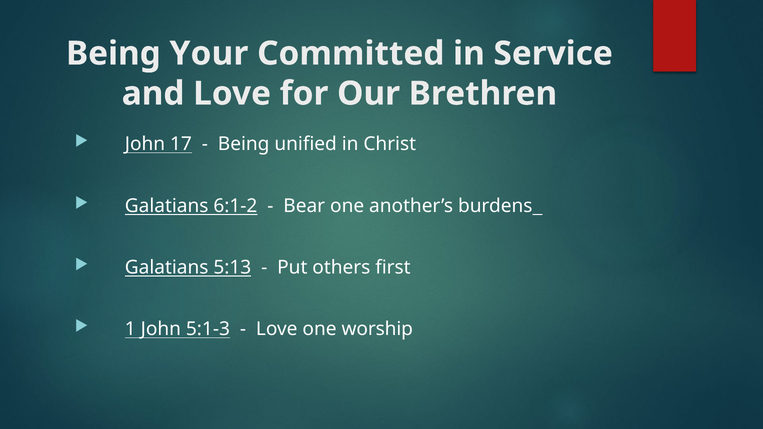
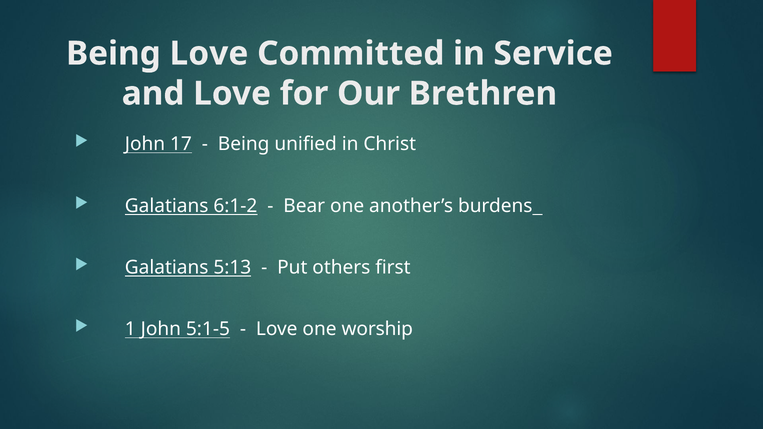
Being Your: Your -> Love
5:1-3: 5:1-3 -> 5:1-5
